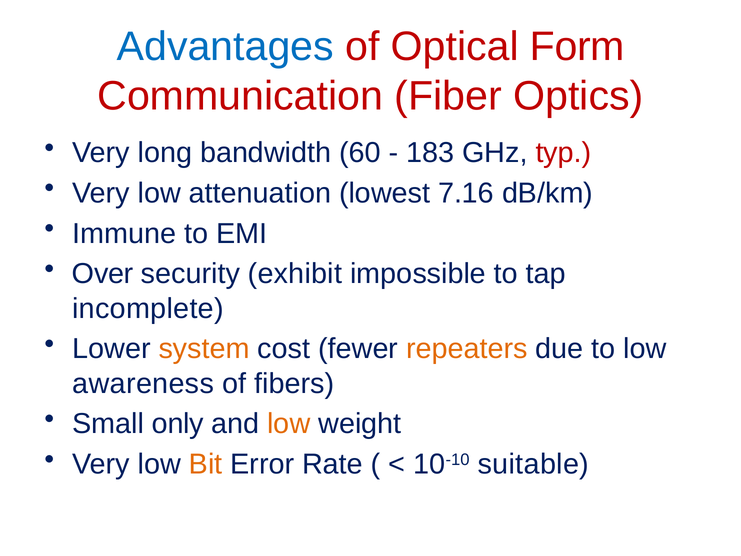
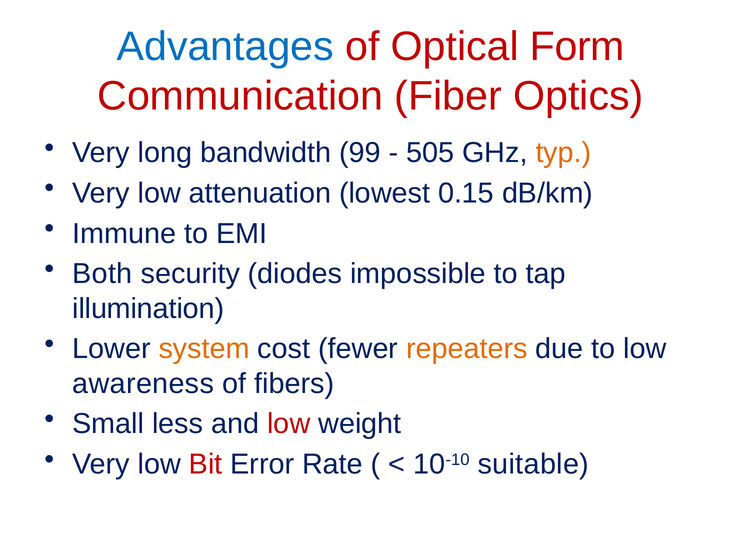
60: 60 -> 99
183: 183 -> 505
typ colour: red -> orange
7.16: 7.16 -> 0.15
Over: Over -> Both
exhibit: exhibit -> diodes
incomplete: incomplete -> illumination
only: only -> less
low at (289, 424) colour: orange -> red
Bit colour: orange -> red
